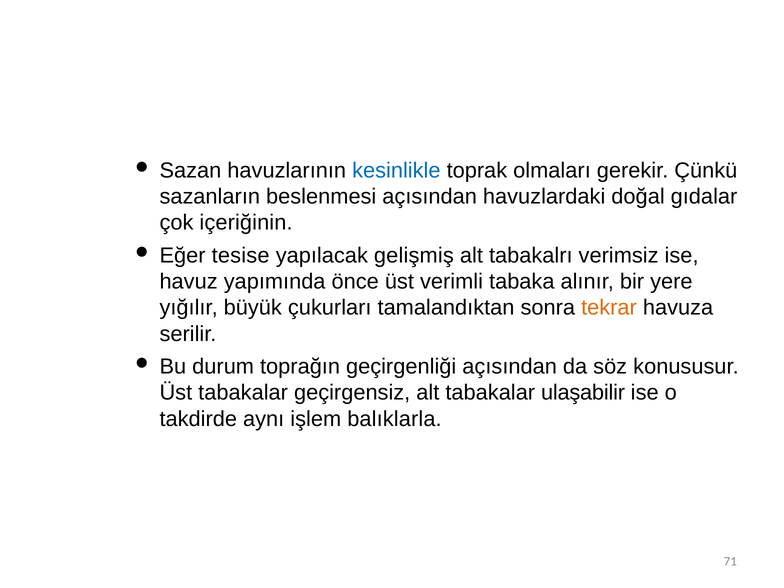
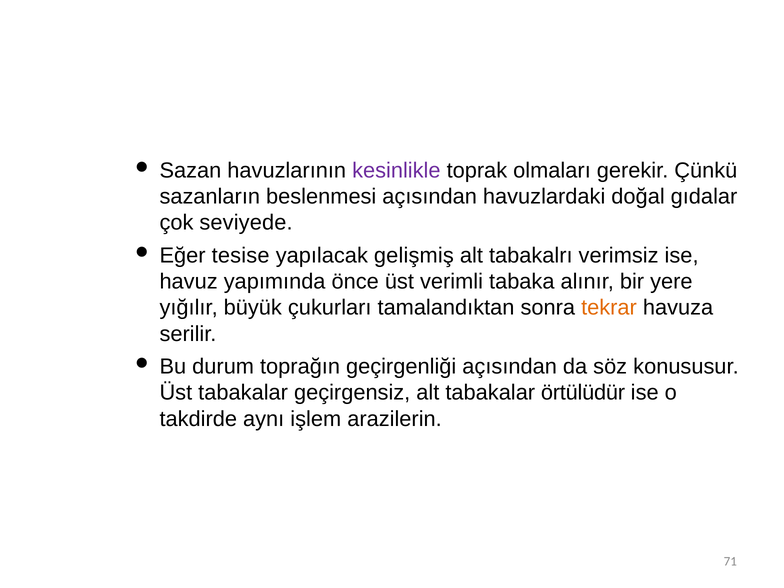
kesinlikle colour: blue -> purple
içeriğinin: içeriğinin -> seviyede
ulaşabilir: ulaşabilir -> örtülüdür
balıklarla: balıklarla -> arazilerin
